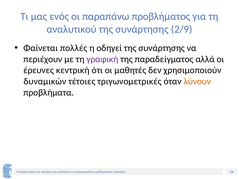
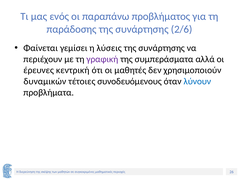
αναλυτικού: αναλυτικού -> παράδοσης
2/9: 2/9 -> 2/6
πολλές: πολλές -> γεμίσει
οδηγεί: οδηγεί -> λύσεις
παραδείγματος: παραδείγματος -> συμπεράσματα
τριγωνομετρικές: τριγωνομετρικές -> συνοδευόμενους
λύνουν colour: orange -> blue
